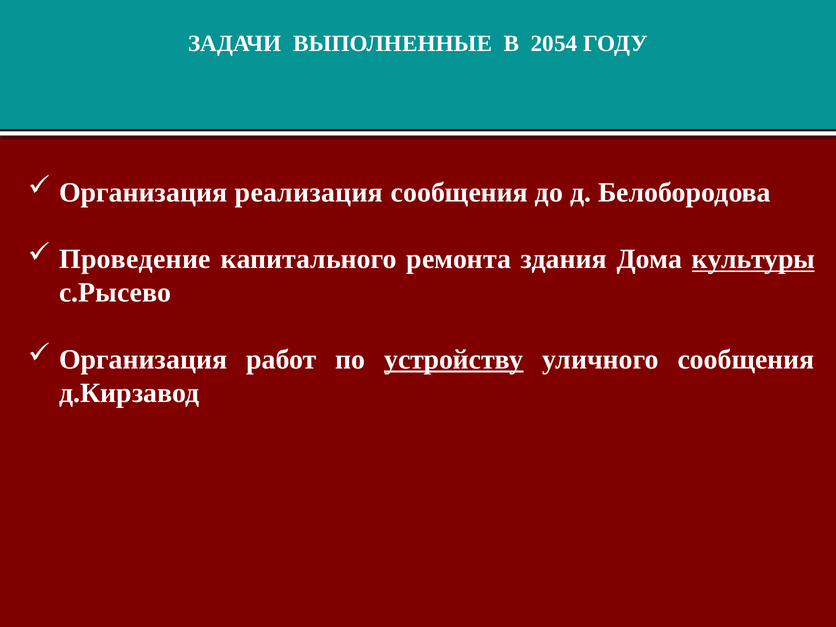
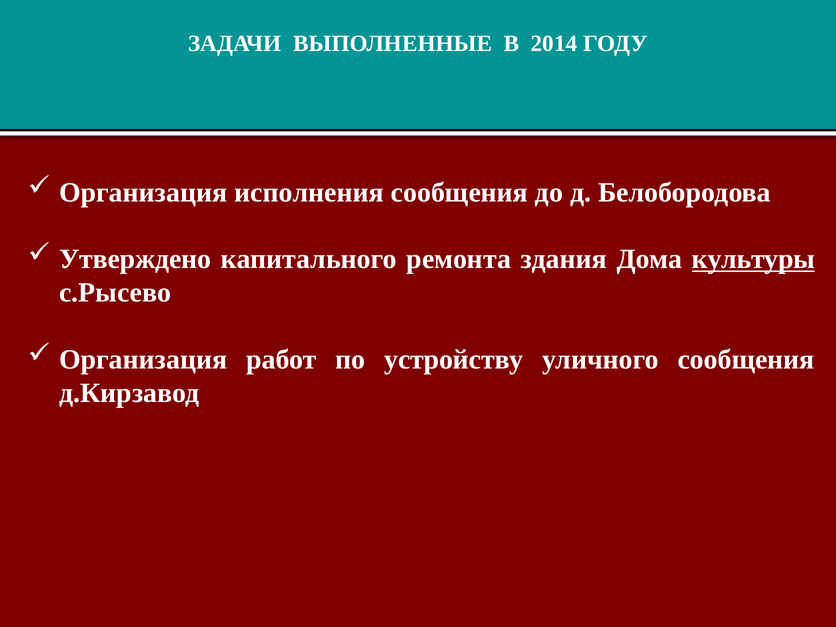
2054: 2054 -> 2014
реализация: реализация -> исполнения
Проведение: Проведение -> Утверждено
устройству underline: present -> none
